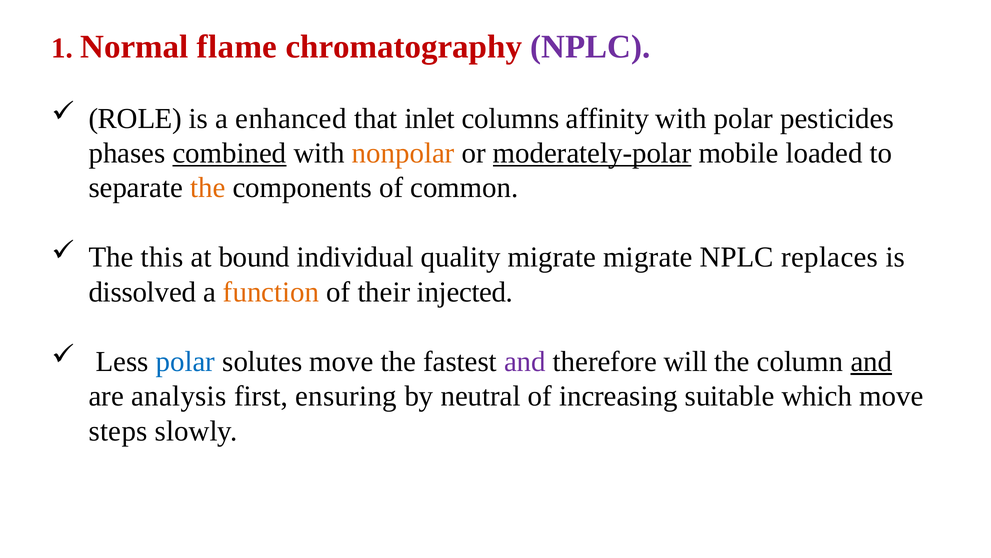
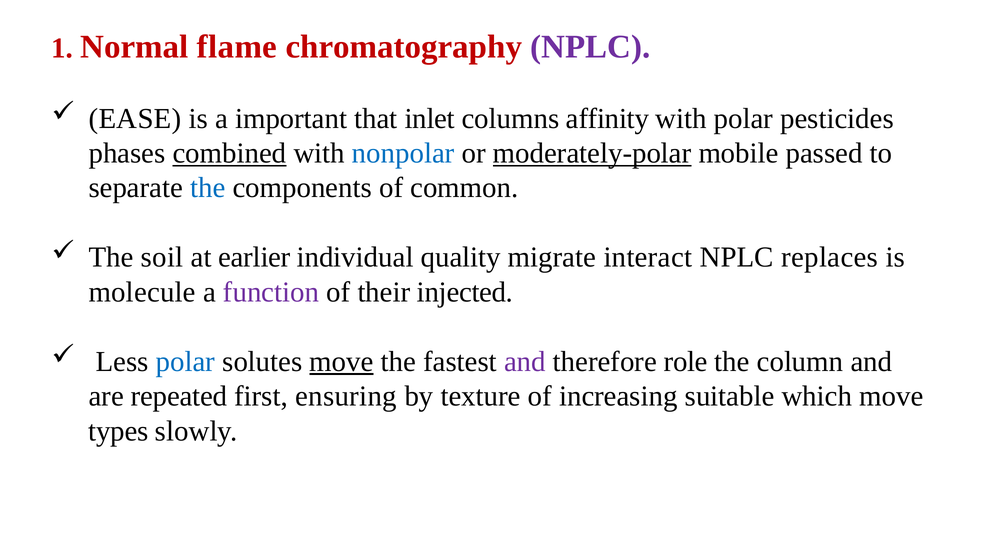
ROLE: ROLE -> EASE
enhanced: enhanced -> important
nonpolar colour: orange -> blue
loaded: loaded -> passed
the at (208, 188) colour: orange -> blue
this: this -> soil
bound: bound -> earlier
migrate migrate: migrate -> interact
dissolved: dissolved -> molecule
function colour: orange -> purple
move at (342, 361) underline: none -> present
will: will -> role
and at (871, 361) underline: present -> none
analysis: analysis -> repeated
neutral: neutral -> texture
steps: steps -> types
